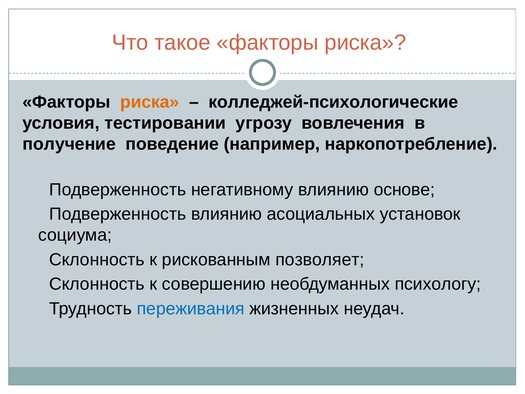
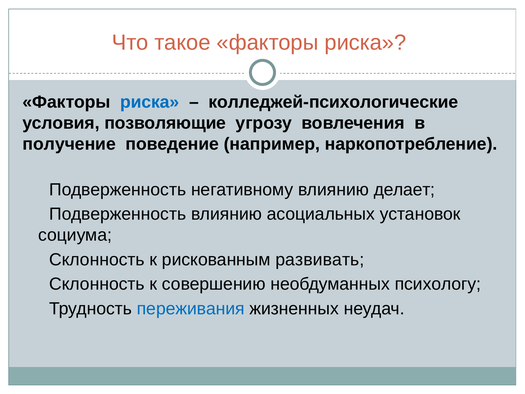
риска at (150, 102) colour: orange -> blue
тестировании: тестировании -> позволяющие
основе: основе -> делает
позволяет: позволяет -> развивать
